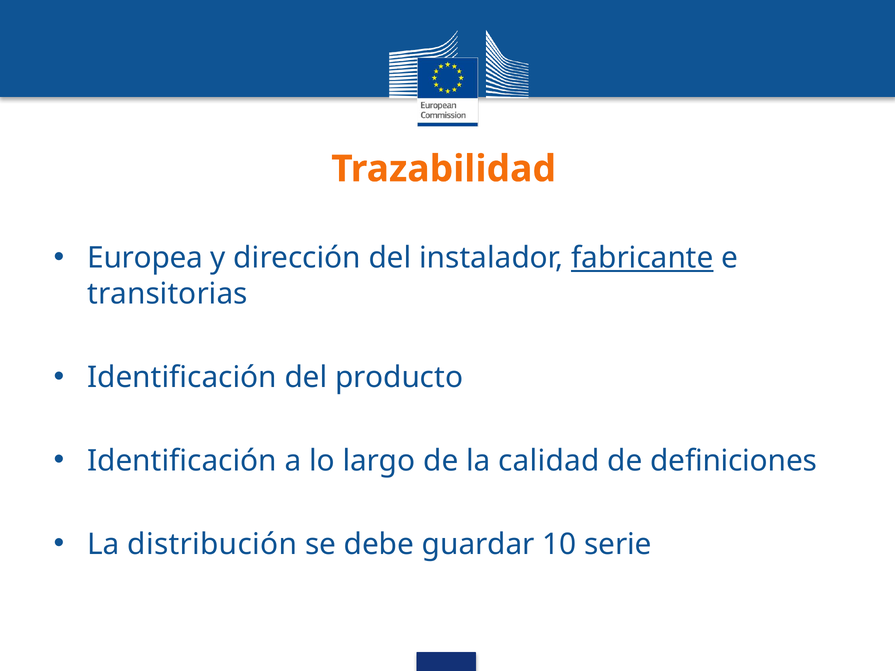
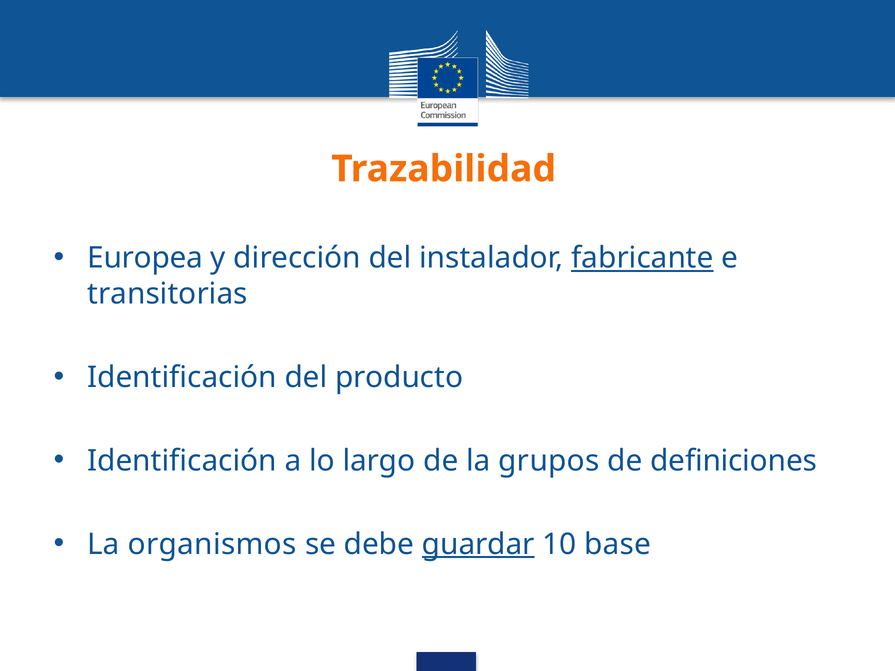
calidad: calidad -> grupos
distribución: distribución -> organismos
guardar underline: none -> present
serie: serie -> base
